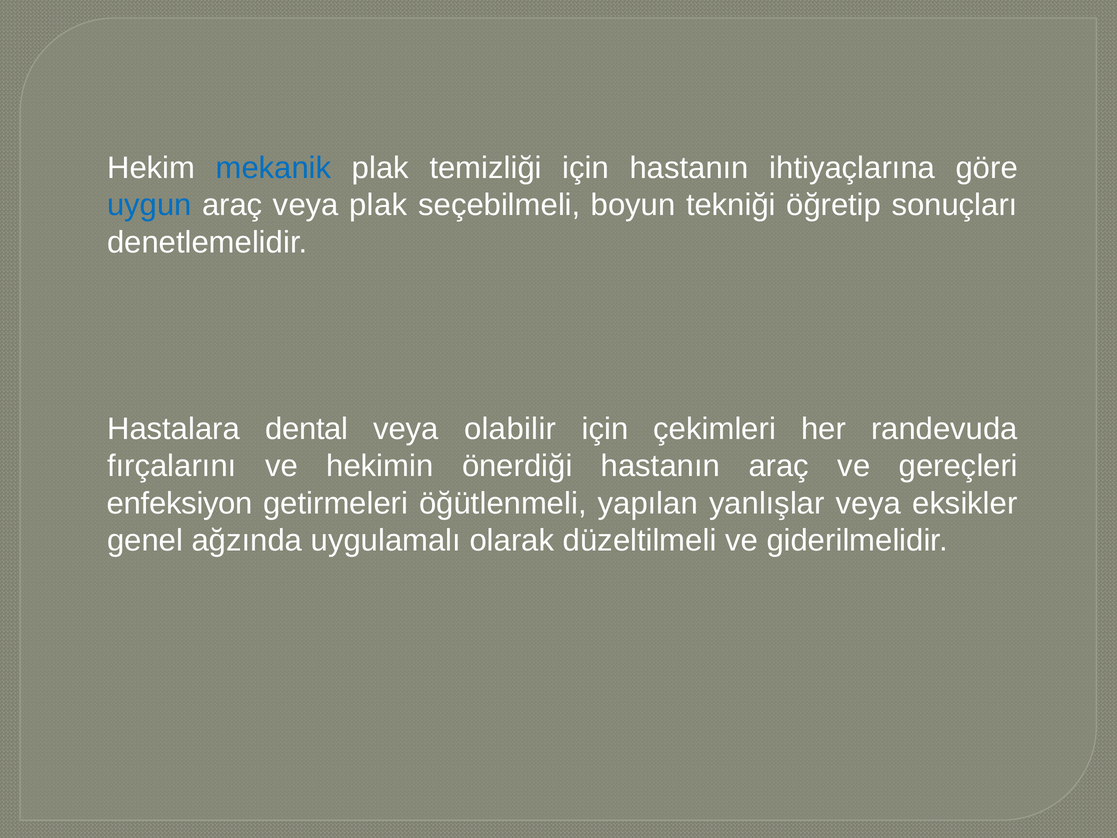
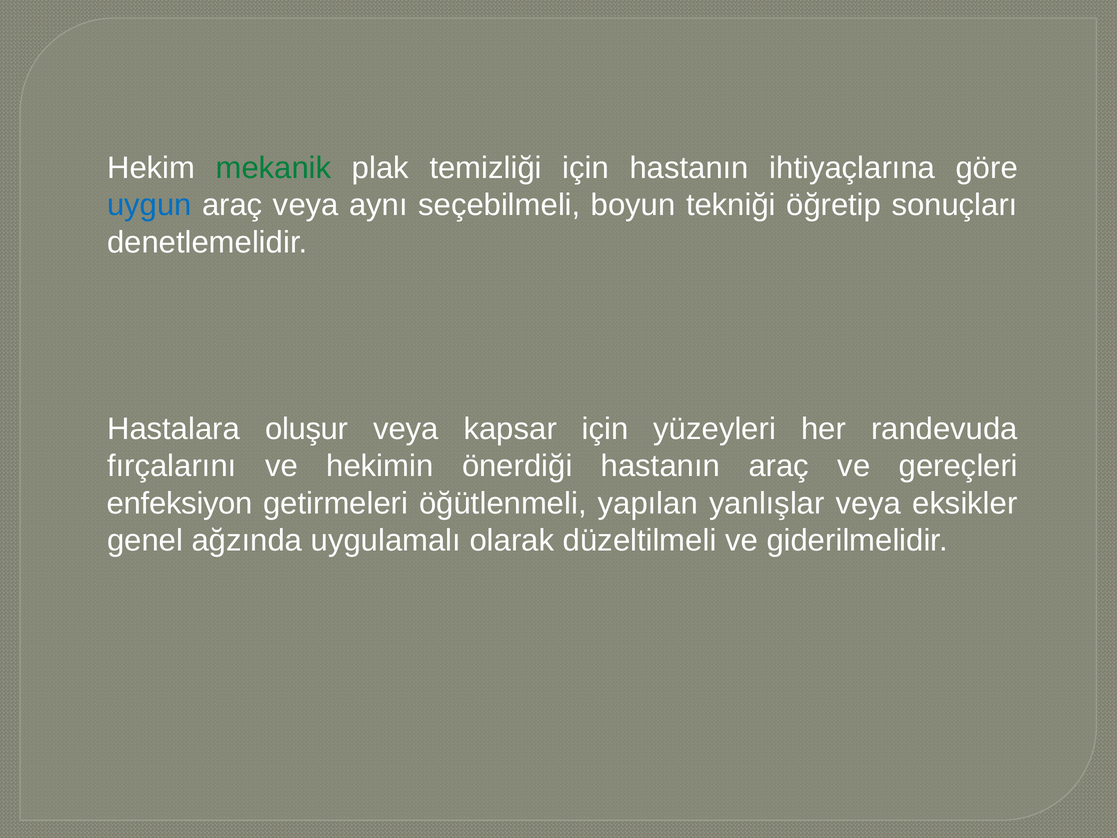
mekanik colour: blue -> green
veya plak: plak -> aynı
dental: dental -> oluşur
olabilir: olabilir -> kapsar
çekimleri: çekimleri -> yüzeyleri
